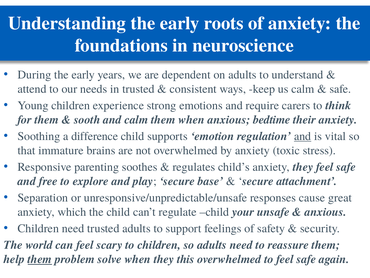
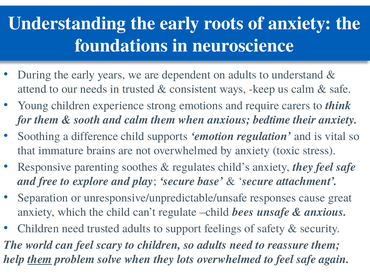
and at (303, 136) underline: present -> none
your: your -> bees
this: this -> lots
